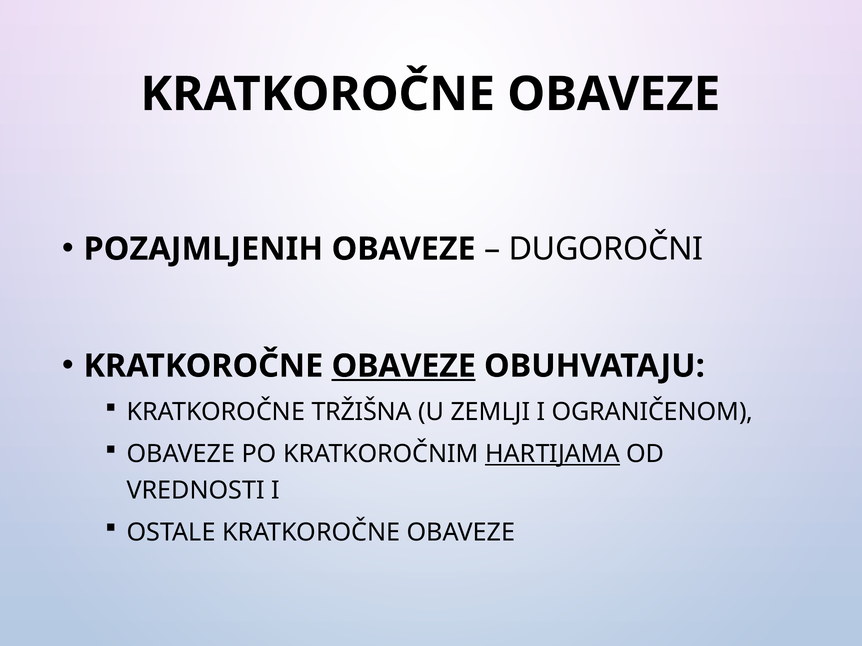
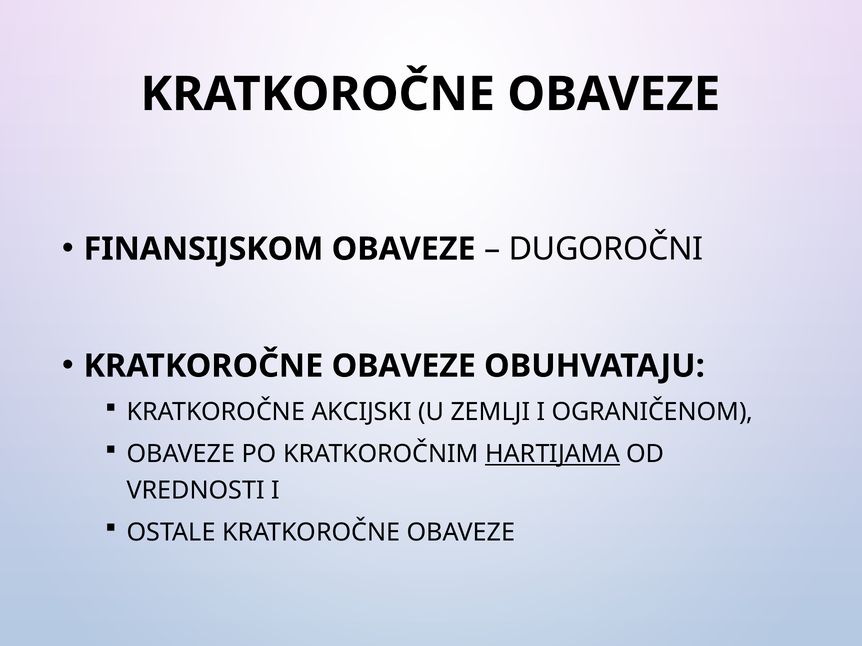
POZAJMLJENIH: POZAJMLJENIH -> FINANSIJSKOM
OBAVEZE at (404, 366) underline: present -> none
TRŽIŠNA: TRŽIŠNA -> AKCIJSKI
